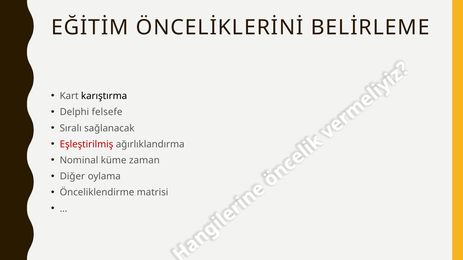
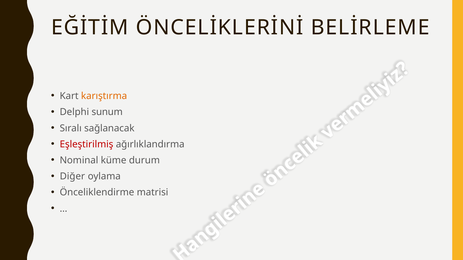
karıştırma colour: black -> orange
felsefe: felsefe -> sunum
zaman: zaman -> durum
